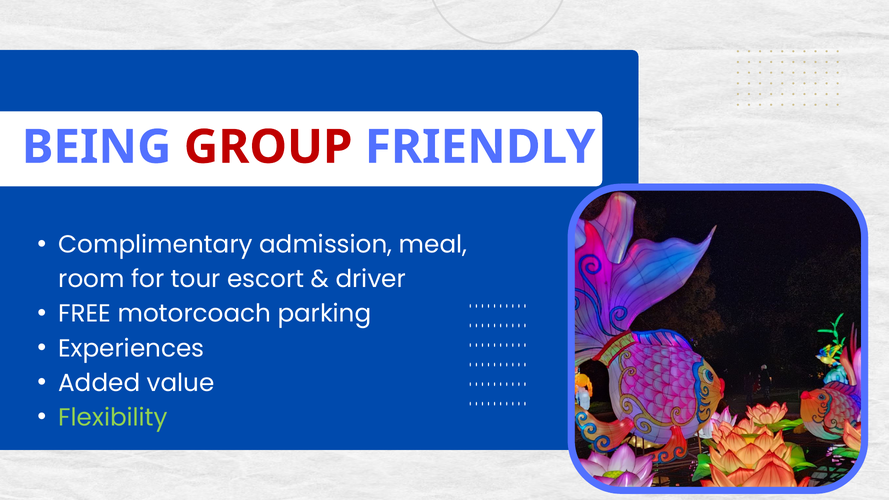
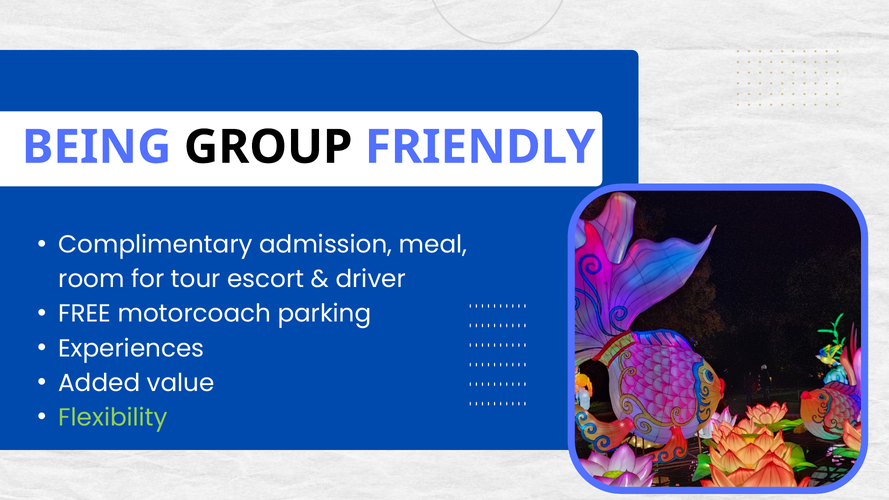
GROUP colour: red -> black
